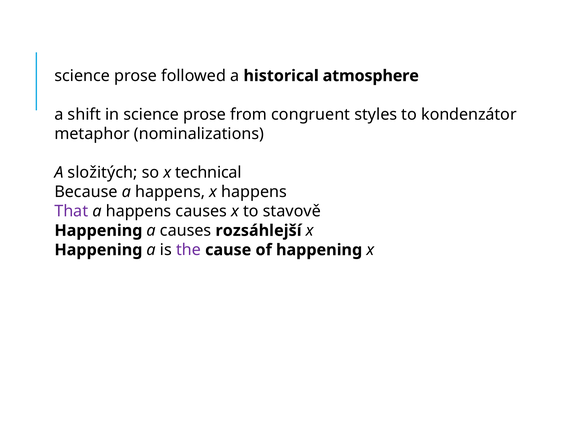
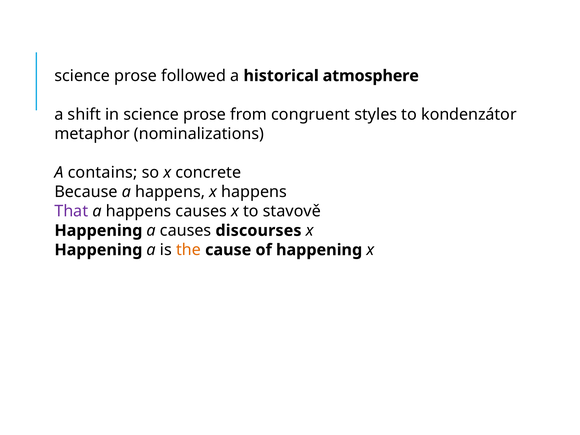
složitých: složitých -> contains
technical: technical -> concrete
rozsáhlejší: rozsáhlejší -> discourses
the colour: purple -> orange
